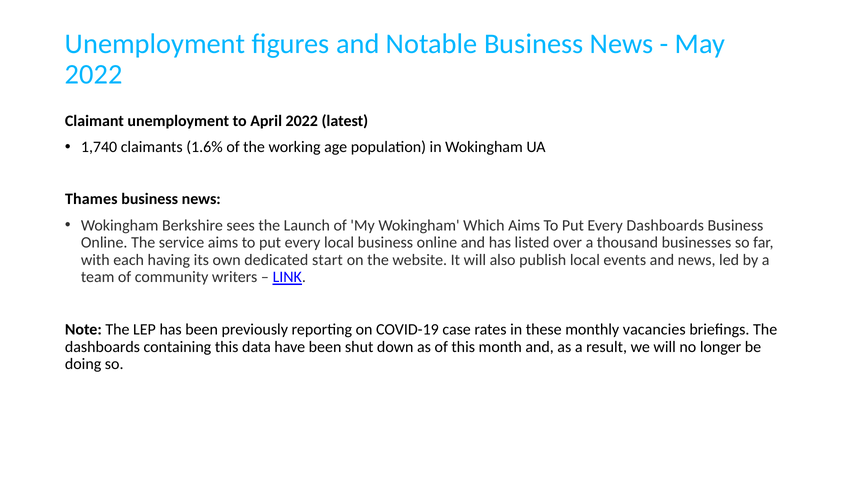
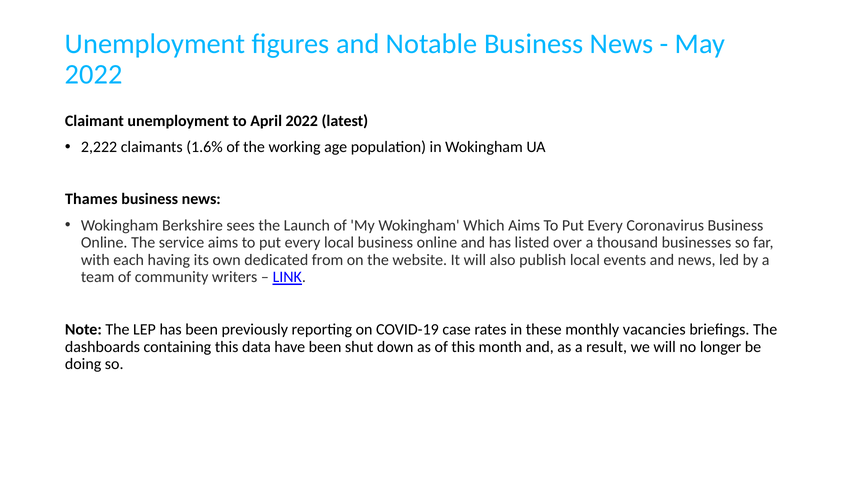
1,740: 1,740 -> 2,222
Every Dashboards: Dashboards -> Coronavirus
start: start -> from
